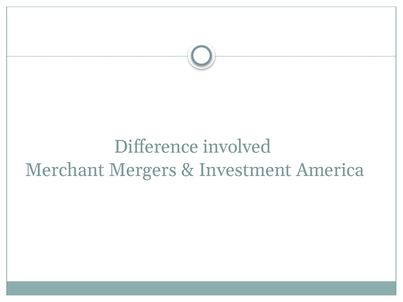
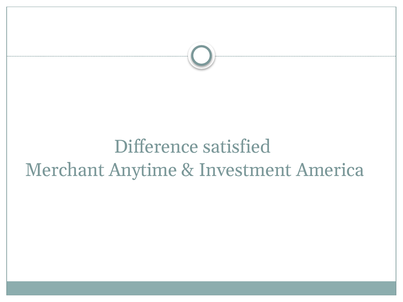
involved: involved -> satisfied
Mergers: Mergers -> Anytime
